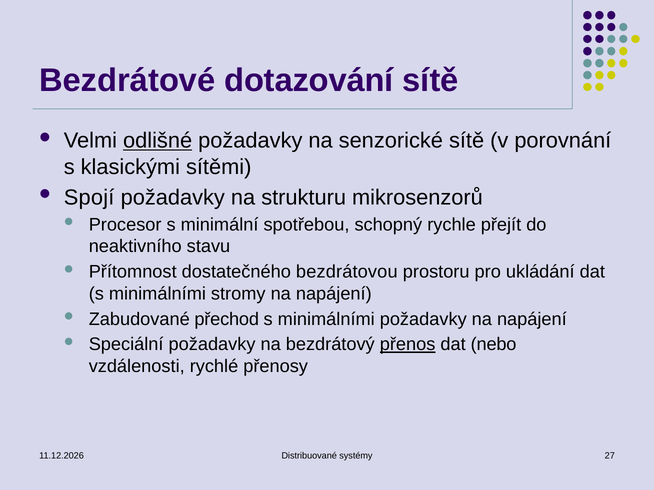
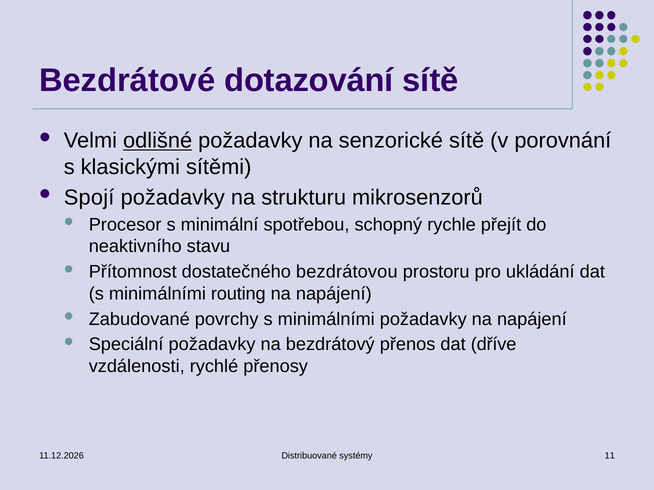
stromy: stromy -> routing
přechod: přechod -> povrchy
přenos underline: present -> none
nebo: nebo -> dříve
27: 27 -> 11
